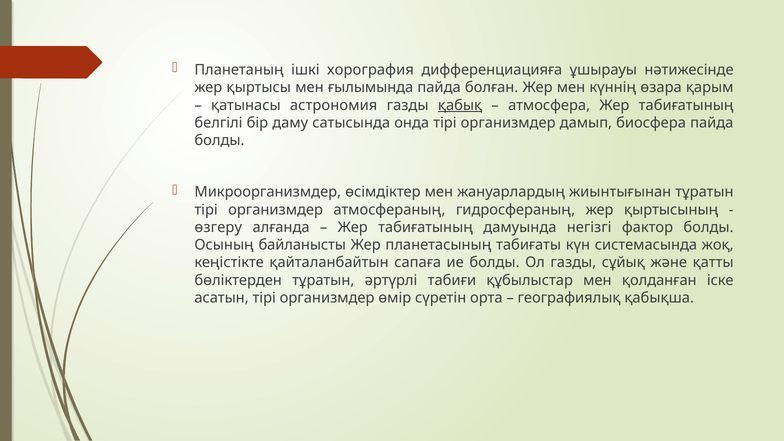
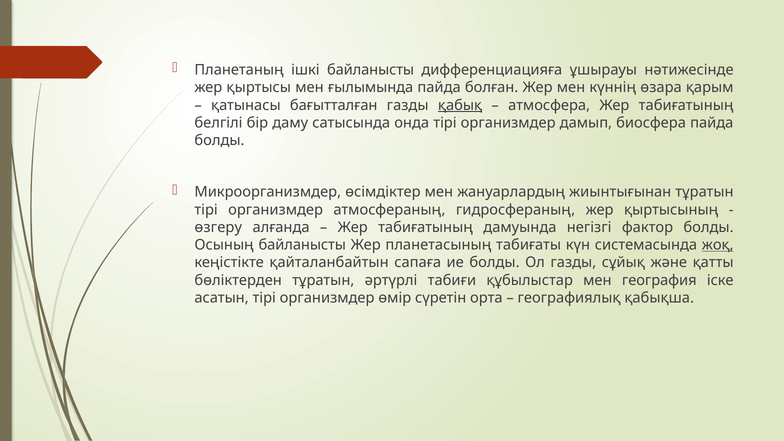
ішкі хорография: хорография -> байланысты
астрономия: астрономия -> бағытталған
жоқ underline: none -> present
қолданған: қолданған -> география
